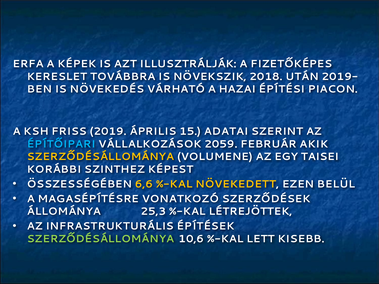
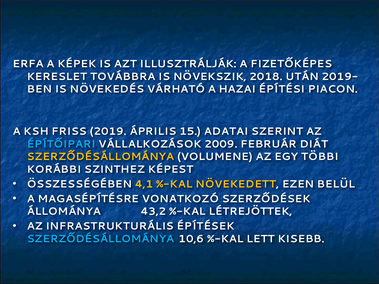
2059: 2059 -> 2009
AKIK: AKIK -> DIÁT
TAISEI: TAISEI -> TÖBBI
6,6: 6,6 -> 4,1
25,3: 25,3 -> 43,2
SZERZŐDÉSÁLLOMÁNYA at (100, 239) colour: light green -> light blue
